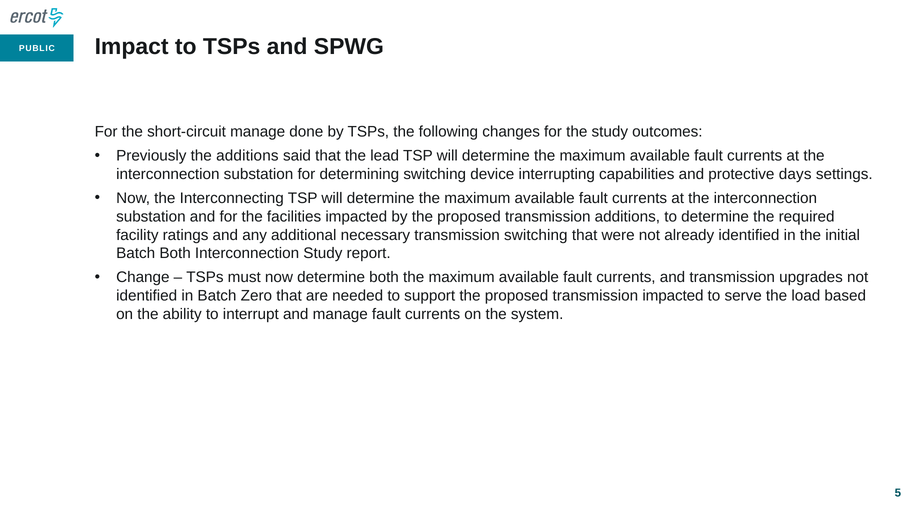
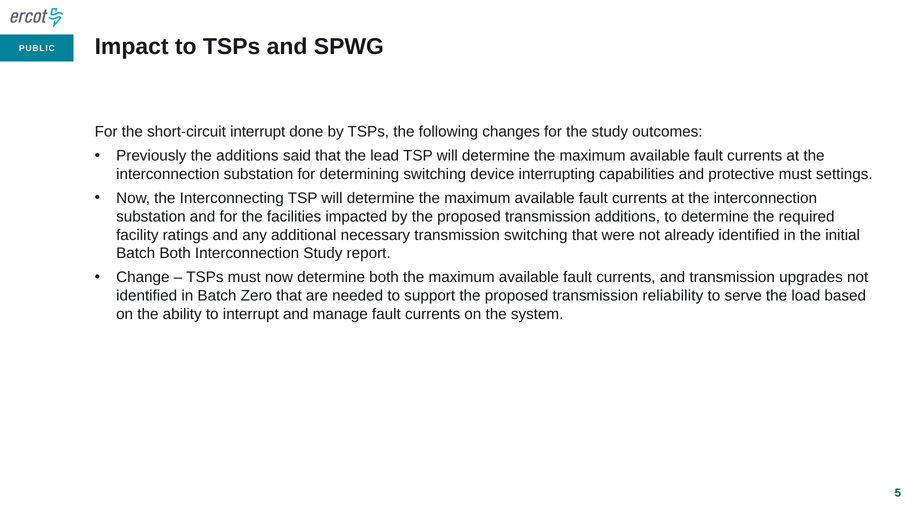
short-circuit manage: manage -> interrupt
protective days: days -> must
transmission impacted: impacted -> reliability
